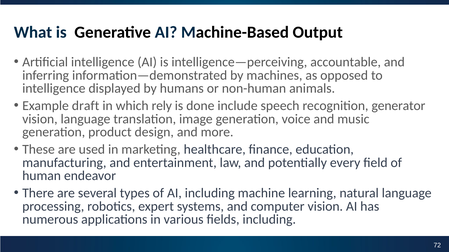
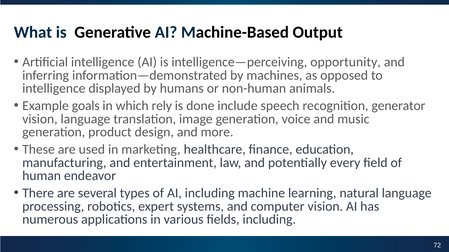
accountable: accountable -> opportunity
draft: draft -> goals
